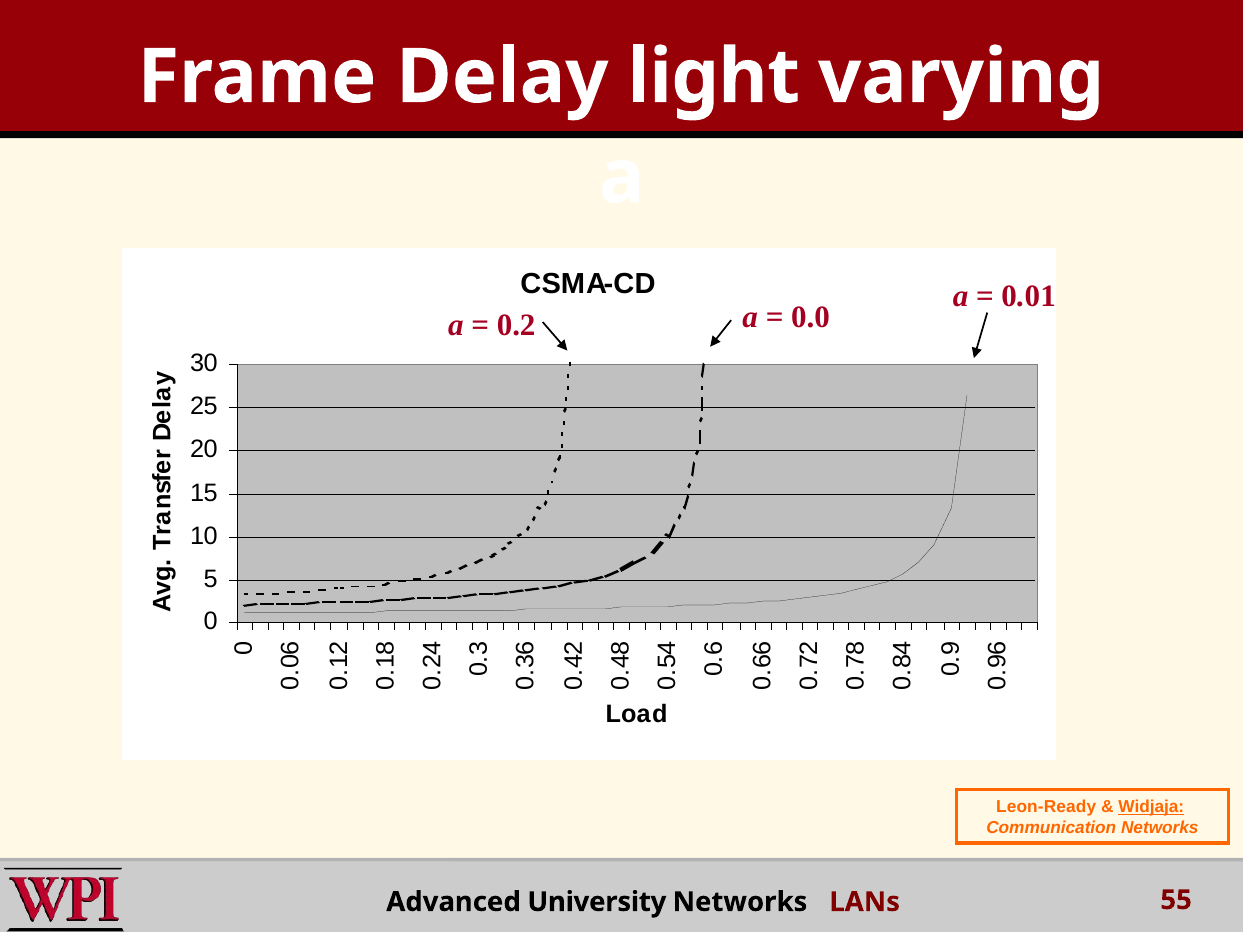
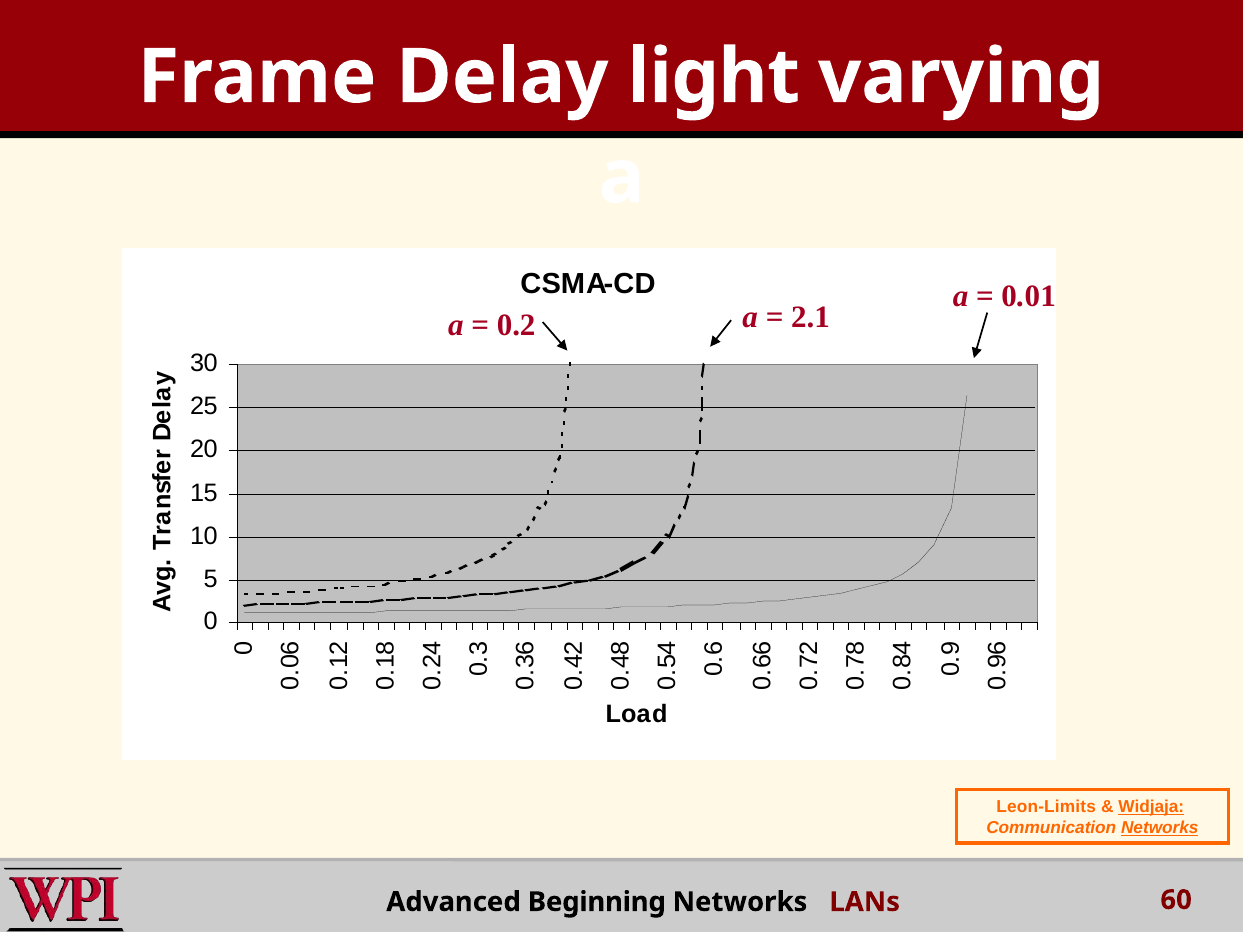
0.0: 0.0 -> 2.1
Leon-Ready: Leon-Ready -> Leon-Limits
Networks at (1160, 828) underline: none -> present
University: University -> Beginning
55: 55 -> 60
